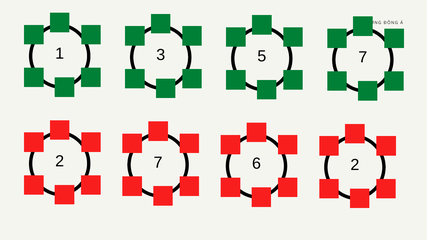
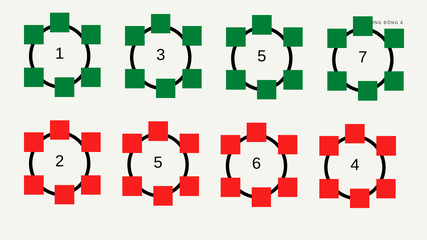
2 7: 7 -> 5
6 2: 2 -> 4
